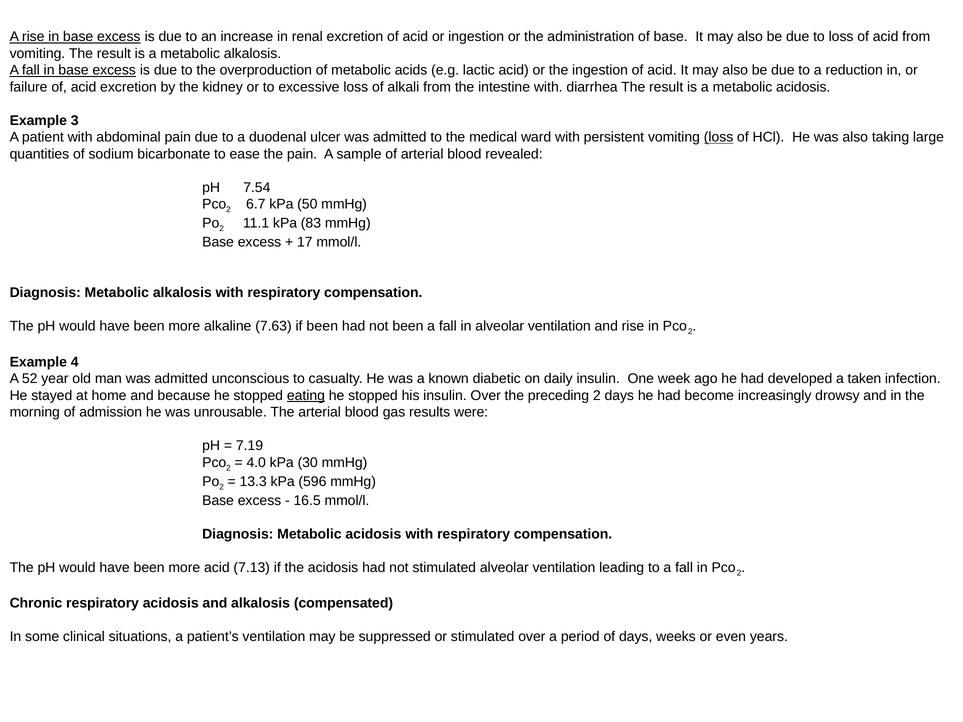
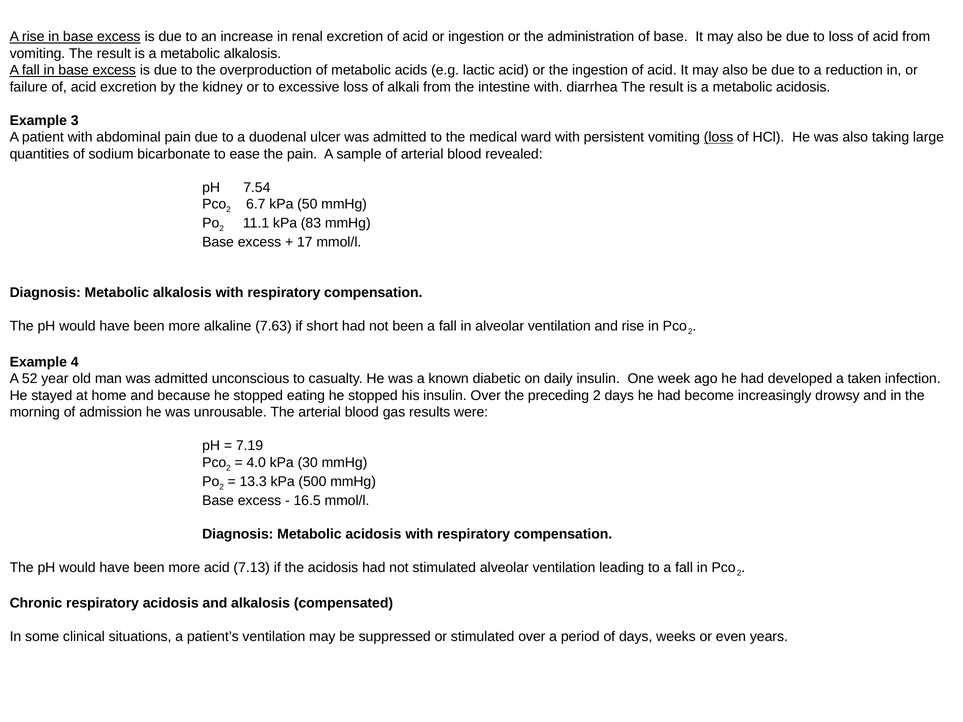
if been: been -> short
eating underline: present -> none
596: 596 -> 500
